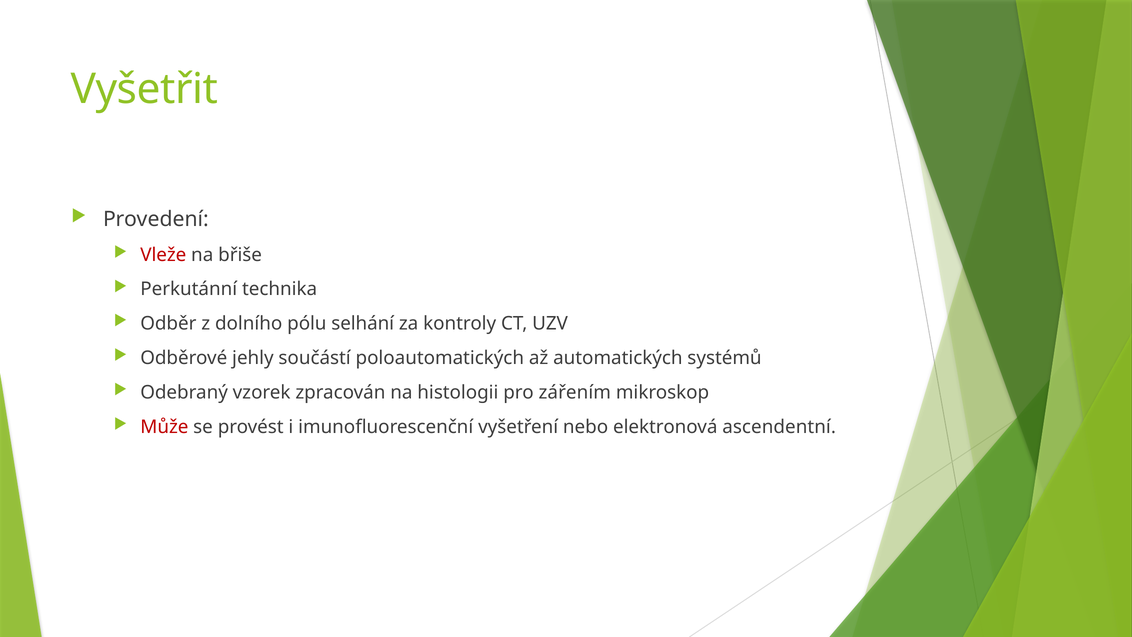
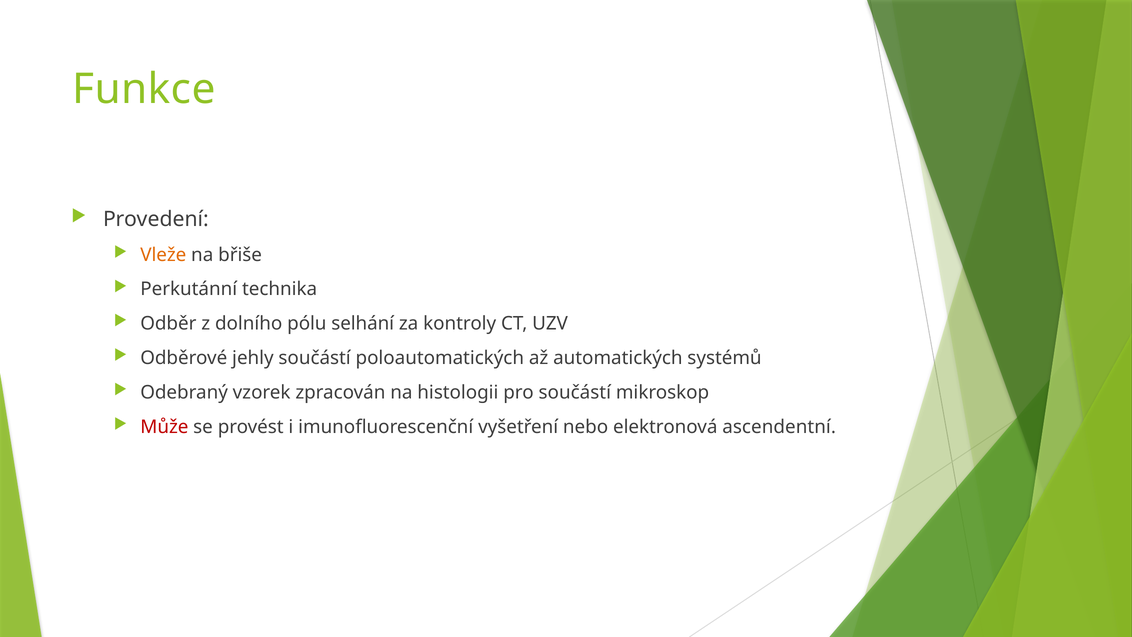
Vyšetřit: Vyšetřit -> Funkce
Vleže colour: red -> orange
pro zářením: zářením -> součástí
